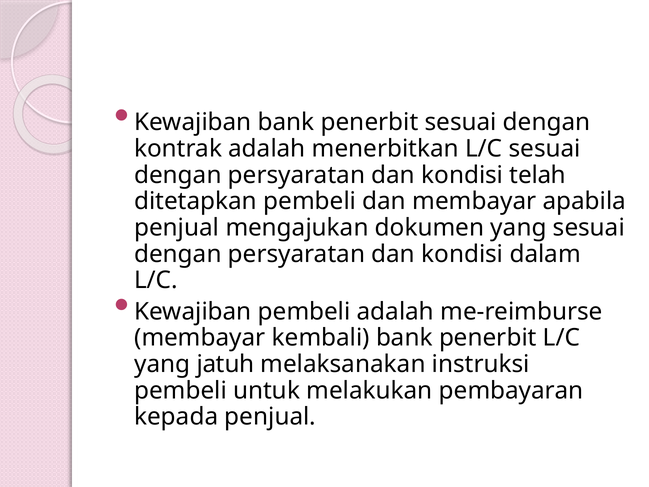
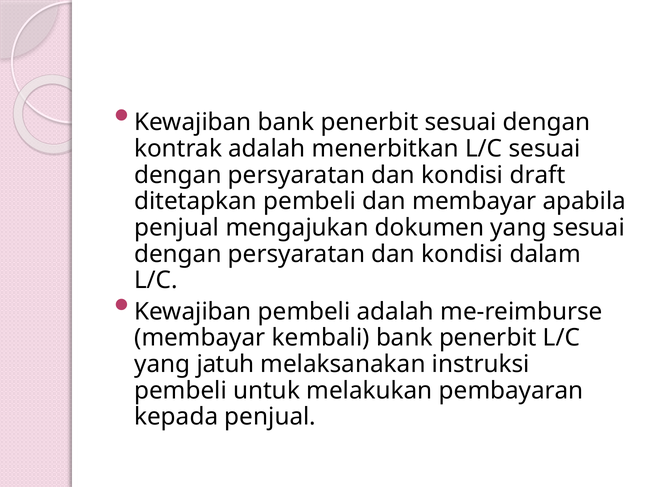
telah: telah -> draft
